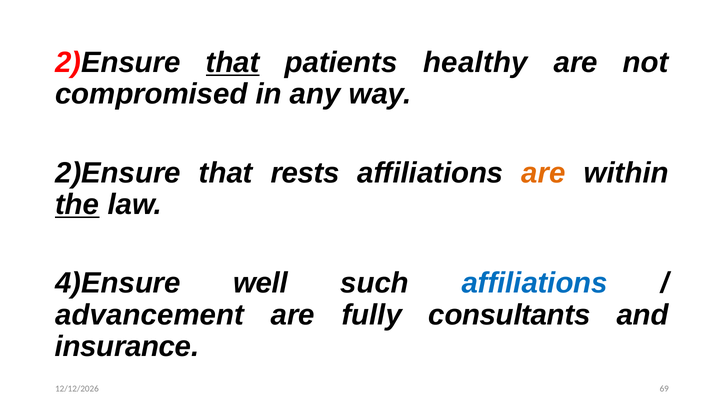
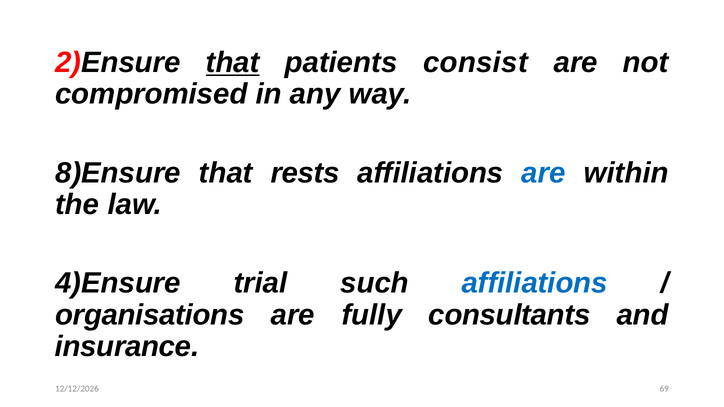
healthy: healthy -> consist
2)Ensure at (118, 173): 2)Ensure -> 8)Ensure
are at (543, 173) colour: orange -> blue
the underline: present -> none
well: well -> trial
advancement: advancement -> organisations
